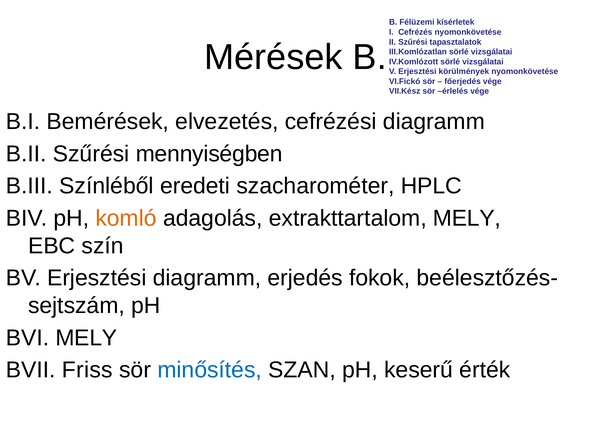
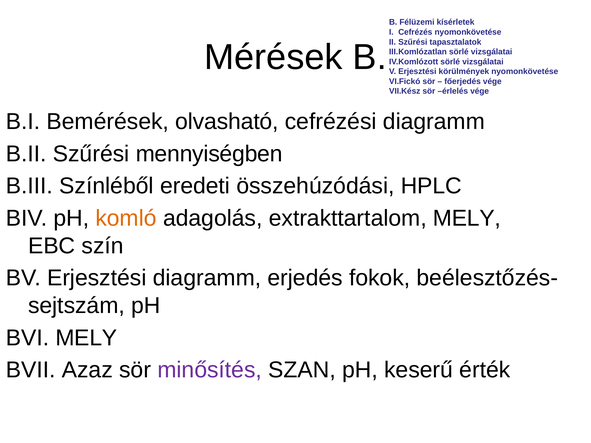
elvezetés: elvezetés -> olvasható
szacharométer: szacharométer -> összehúzódási
Friss: Friss -> Azaz
minősítés colour: blue -> purple
